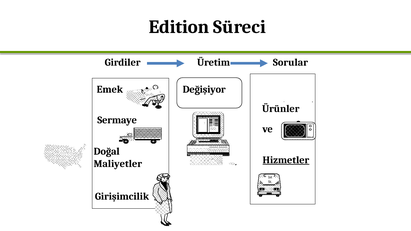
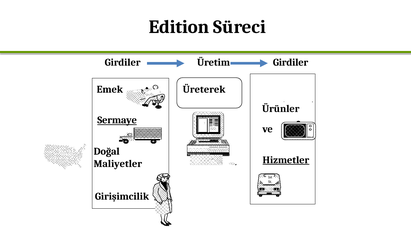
Üretim Sorular: Sorular -> Girdiler
Değişiyor: Değişiyor -> Üreterek
Sermaye underline: none -> present
